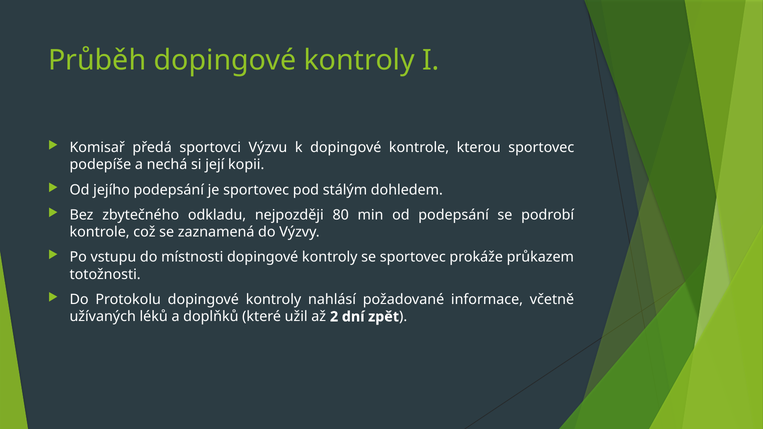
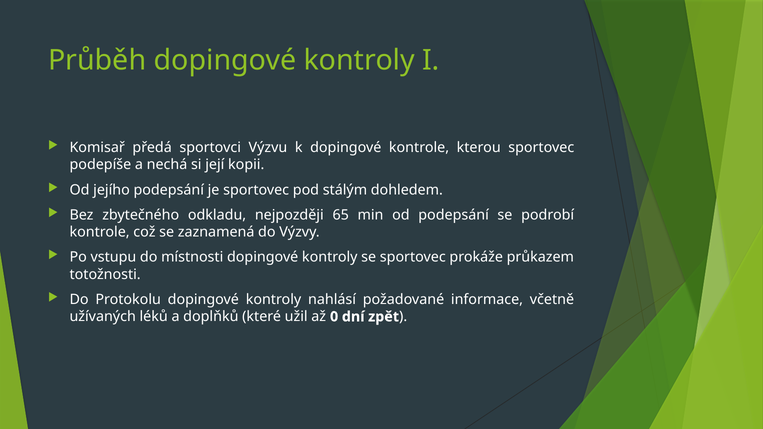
80: 80 -> 65
2: 2 -> 0
